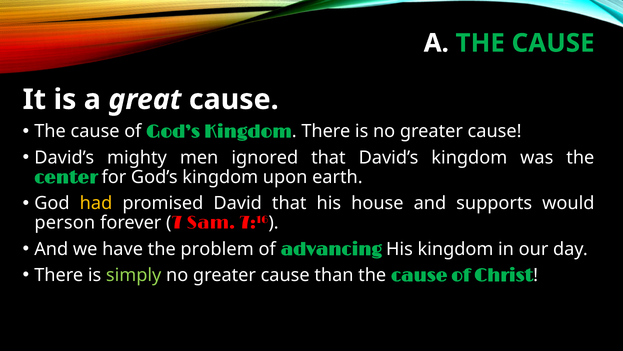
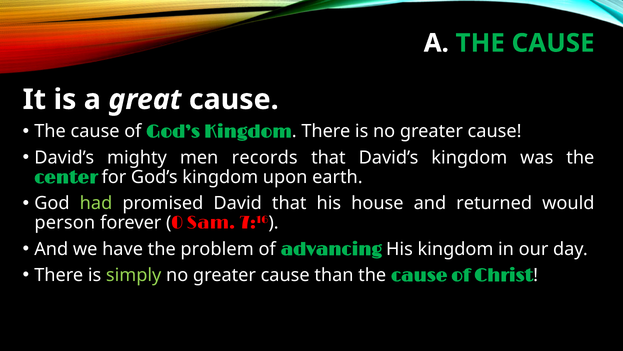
ignored: ignored -> records
had colour: yellow -> light green
supports: supports -> returned
7: 7 -> 0
